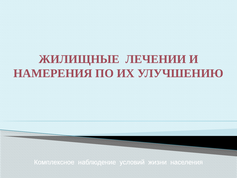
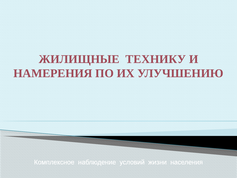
ЛЕЧЕНИИ: ЛЕЧЕНИИ -> ТЕХНИКУ
